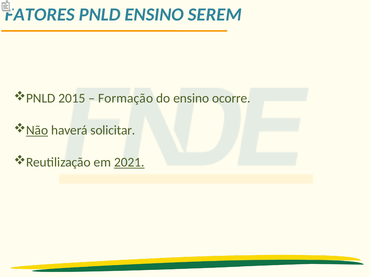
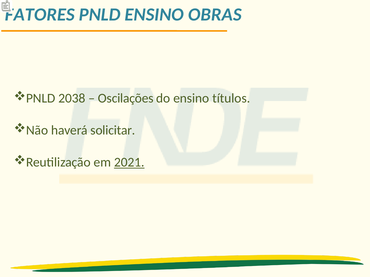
SEREM: SEREM -> OBRAS
2015: 2015 -> 2038
Formação: Formação -> Oscilações
ocorre: ocorre -> títulos
Não underline: present -> none
